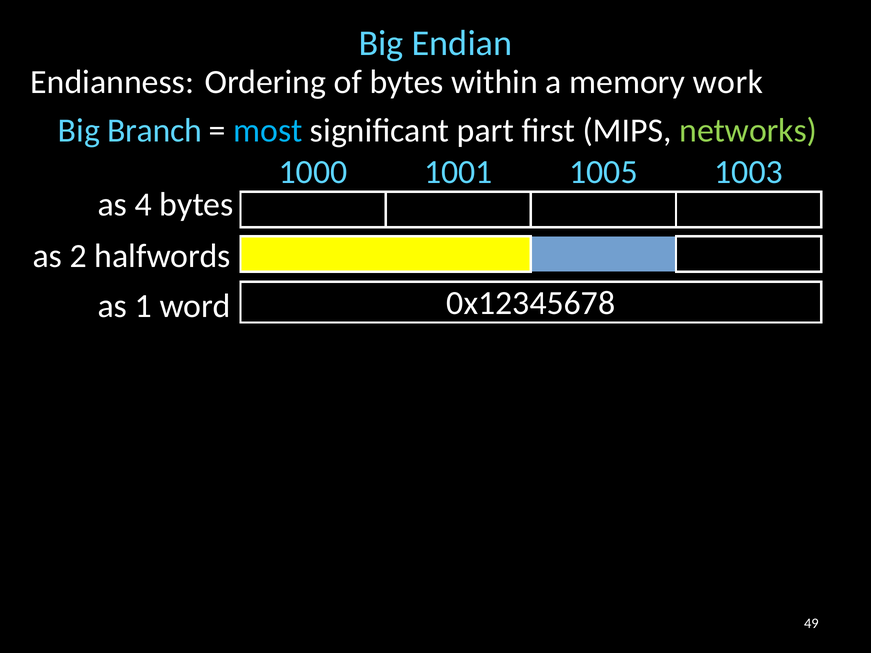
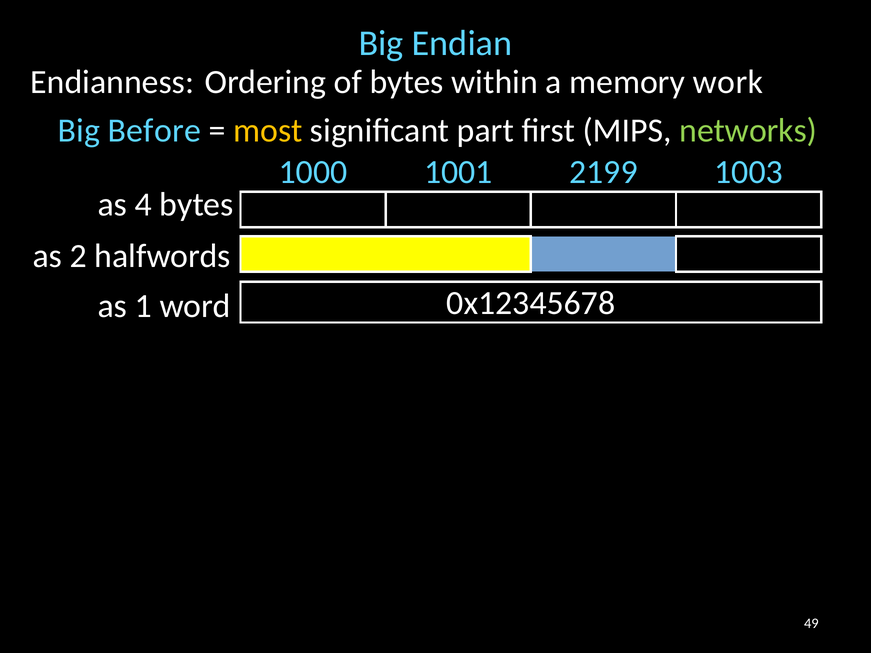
Branch: Branch -> Before
most colour: light blue -> yellow
1005: 1005 -> 2199
